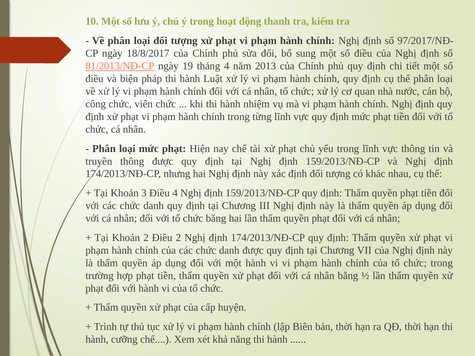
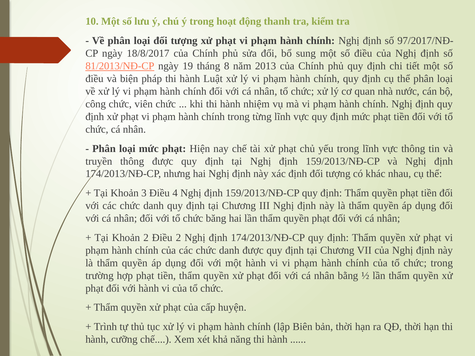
tháng 4: 4 -> 8
